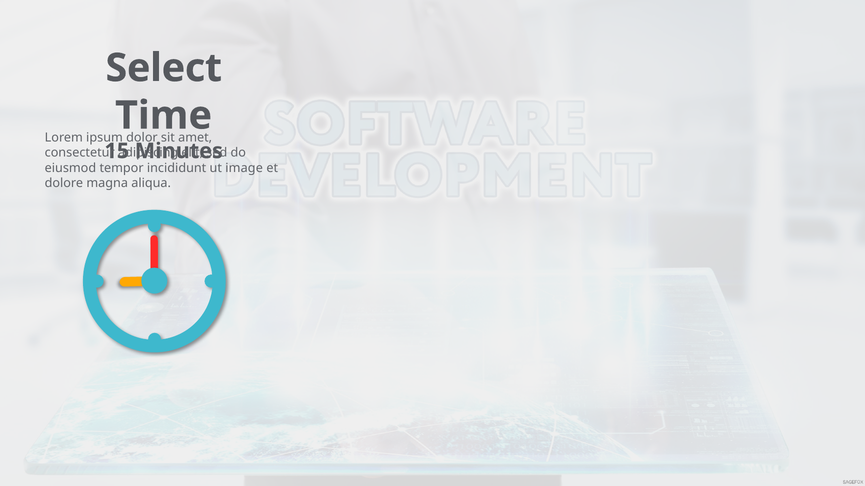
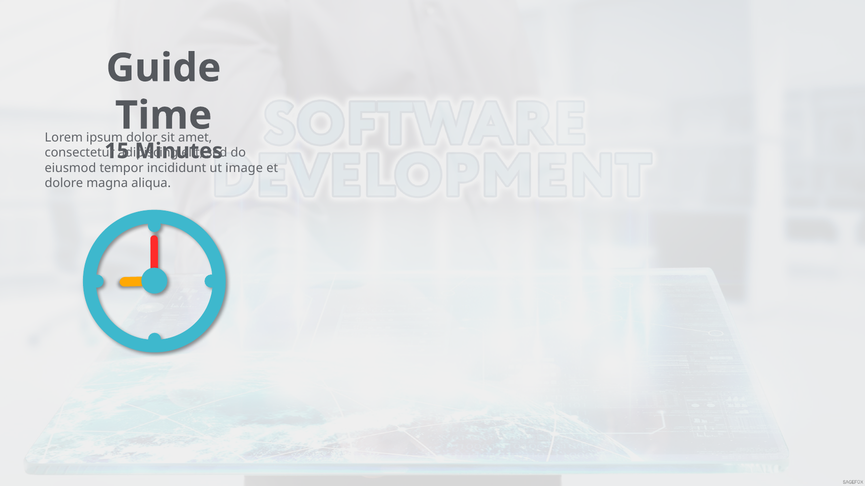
Select: Select -> Guide
